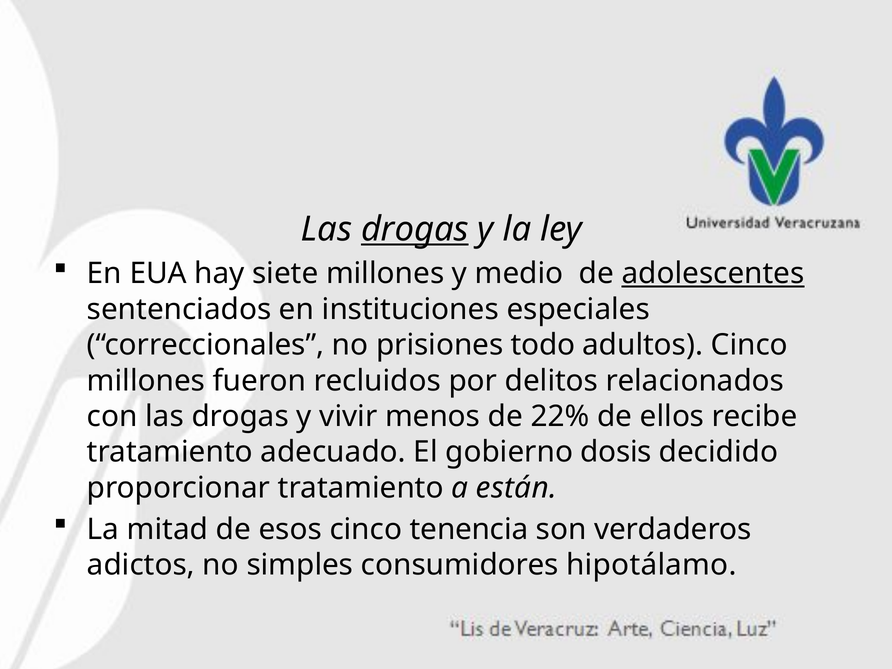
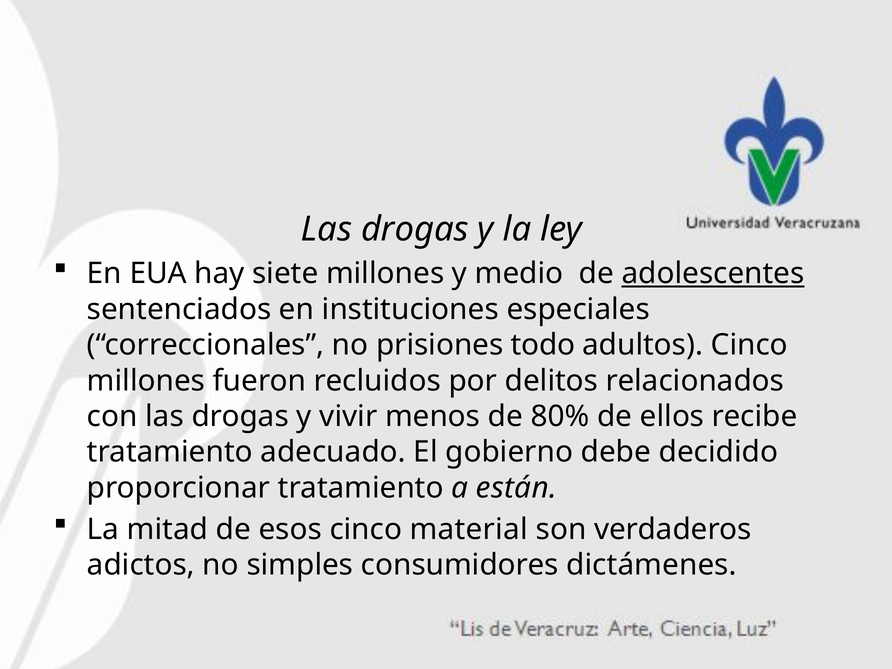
drogas at (415, 229) underline: present -> none
22%: 22% -> 80%
dosis: dosis -> debe
tenencia: tenencia -> material
hipotálamo: hipotálamo -> dictámenes
